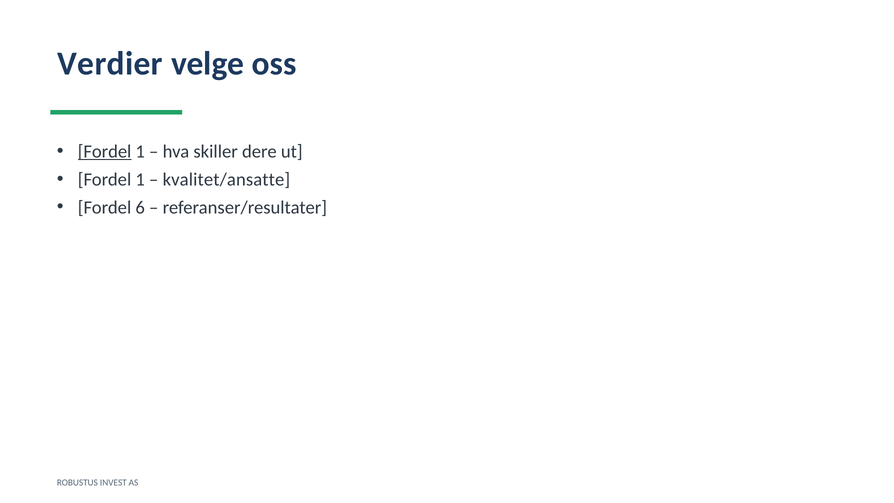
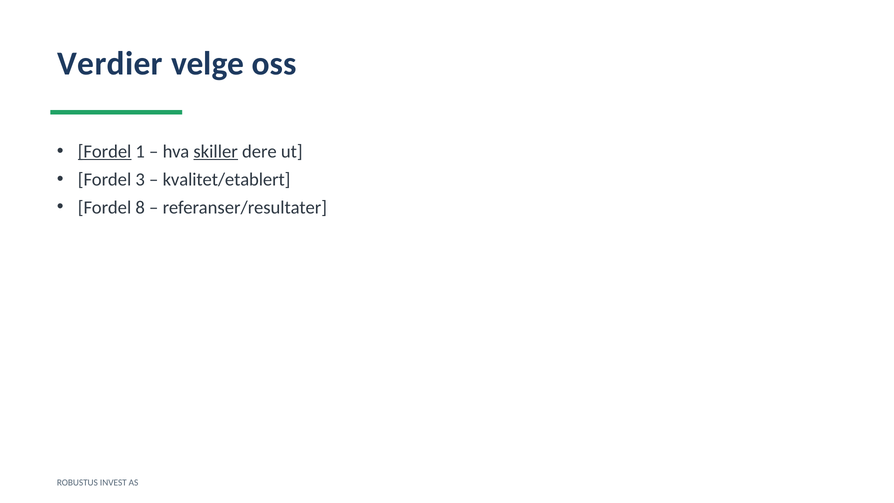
skiller underline: none -> present
1 at (140, 179): 1 -> 3
kvalitet/ansatte: kvalitet/ansatte -> kvalitet/etablert
6: 6 -> 8
